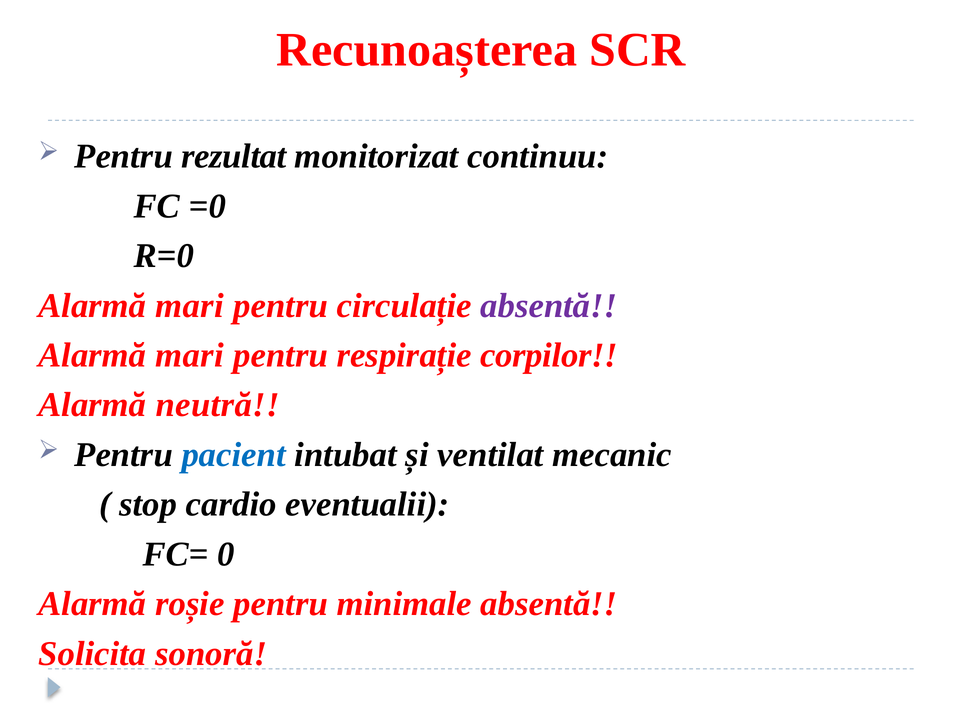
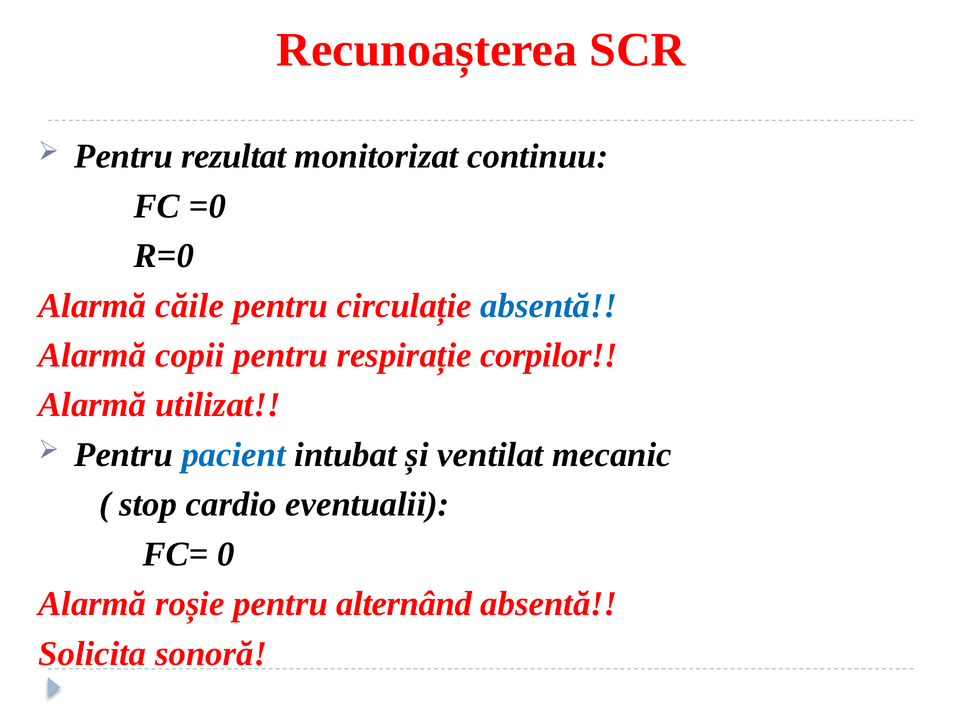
mari at (190, 305): mari -> căile
absentă at (549, 305) colour: purple -> blue
mari at (190, 355): mari -> copii
neutră: neutră -> utilizat
minimale: minimale -> alternând
